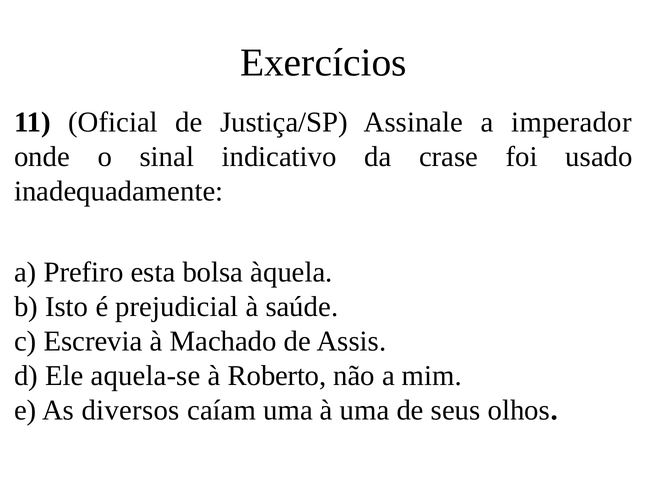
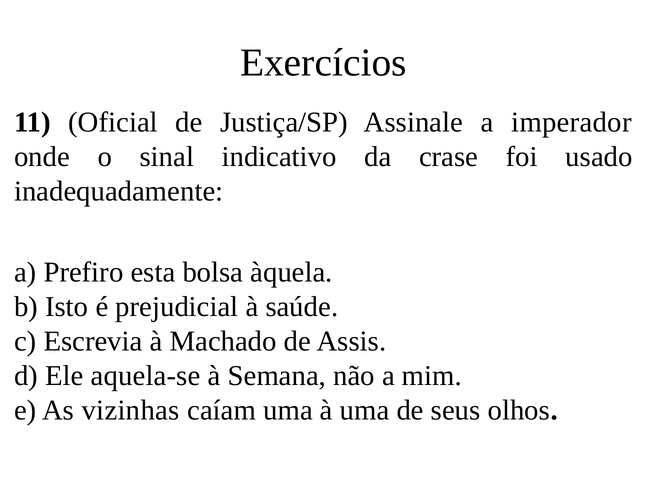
Roberto: Roberto -> Semana
diversos: diversos -> vizinhas
